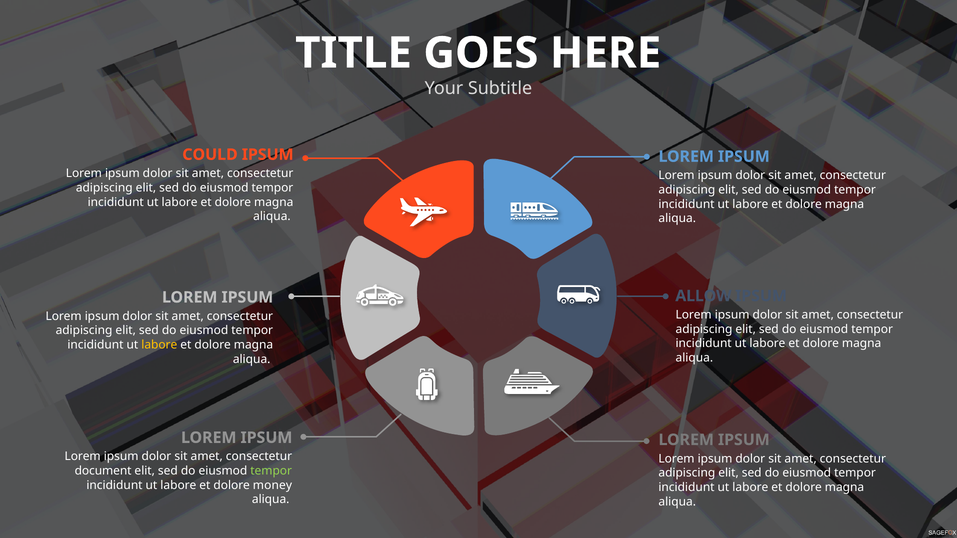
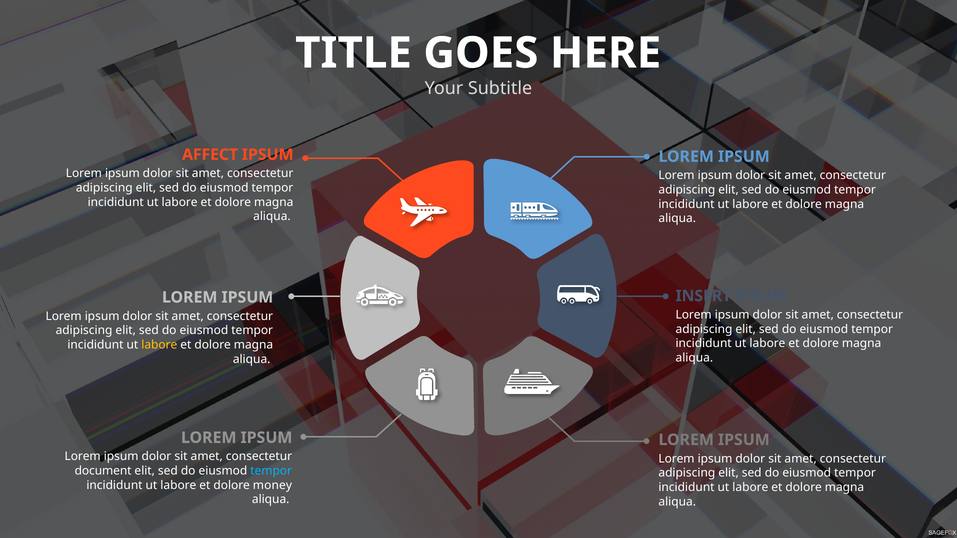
COULD: COULD -> AFFECT
ALLOW: ALLOW -> INSERT
tempor at (271, 471) colour: light green -> light blue
